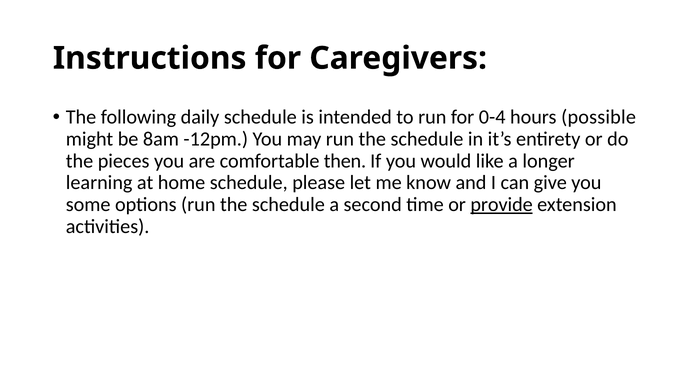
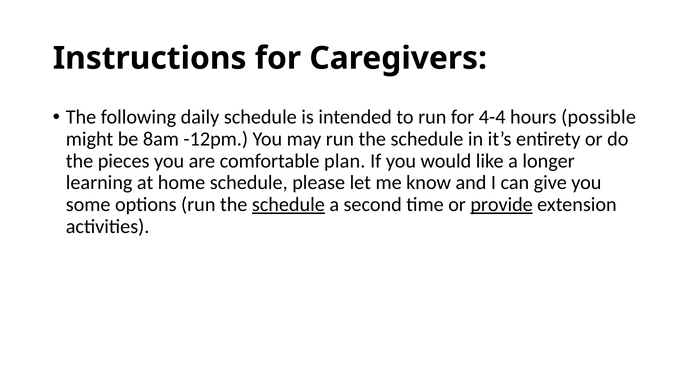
0-4: 0-4 -> 4-4
then: then -> plan
schedule at (288, 205) underline: none -> present
